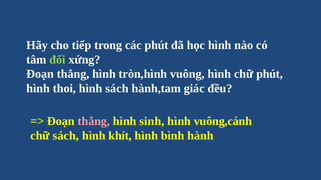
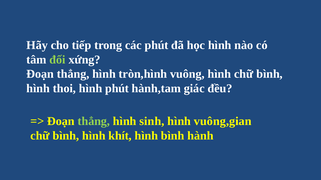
hình chữ phút: phút -> bình
hình sách: sách -> phút
thẳng at (94, 122) colour: pink -> light green
vuông,cánh: vuông,cánh -> vuông,gian
sách at (66, 136): sách -> bình
